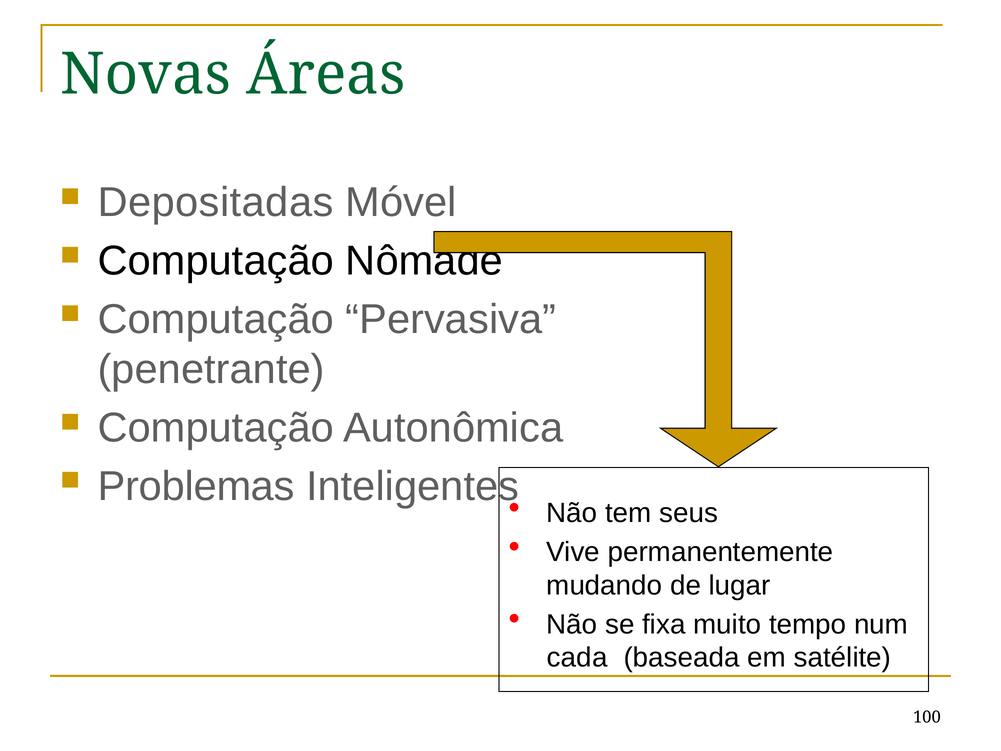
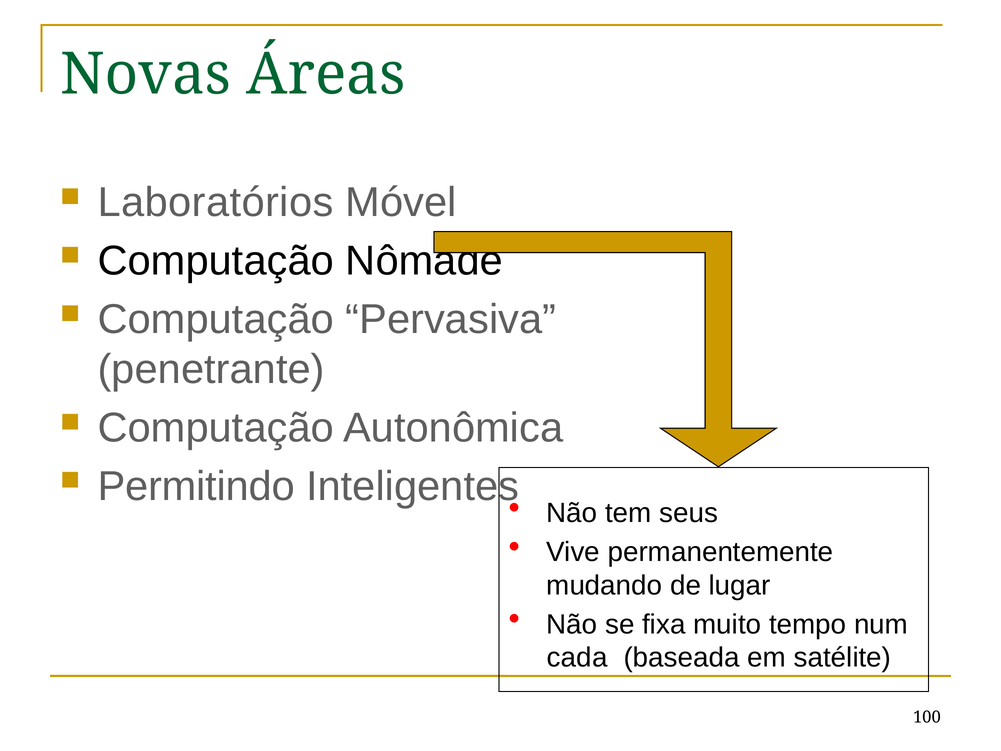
Depositadas: Depositadas -> Laboratórios
Problemas: Problemas -> Permitindo
